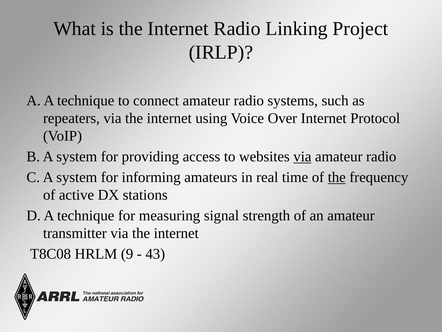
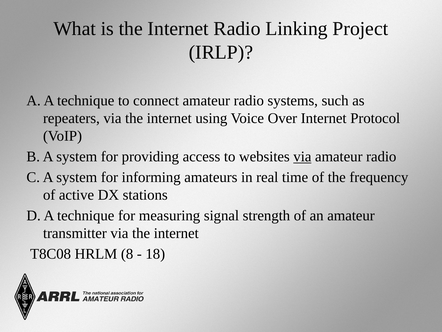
the at (337, 177) underline: present -> none
9: 9 -> 8
43: 43 -> 18
